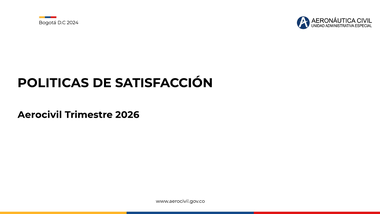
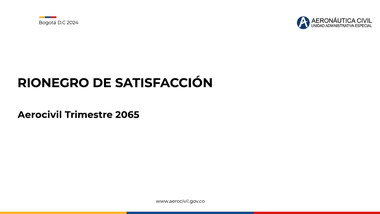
POLITICAS: POLITICAS -> RIONEGRO
2026: 2026 -> 2065
